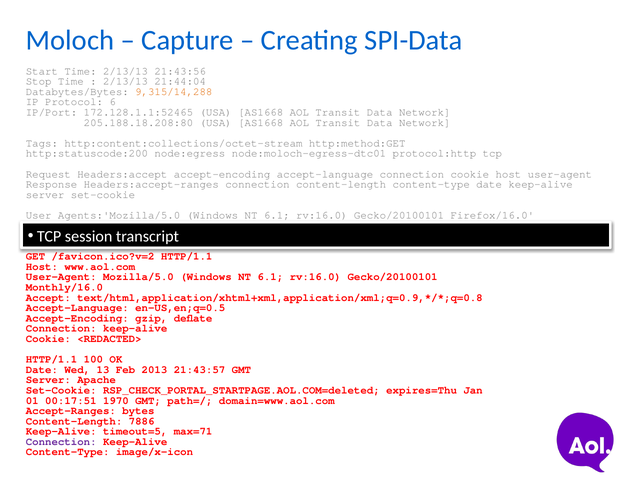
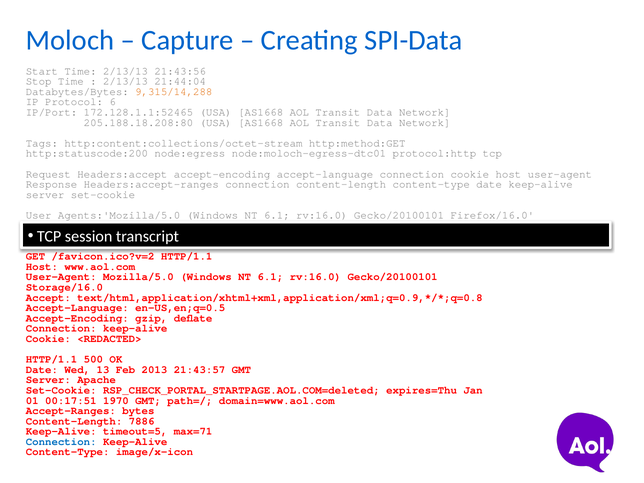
Monthly/16.0: Monthly/16.0 -> Storage/16.0
100: 100 -> 500
Connection at (61, 442) colour: purple -> blue
